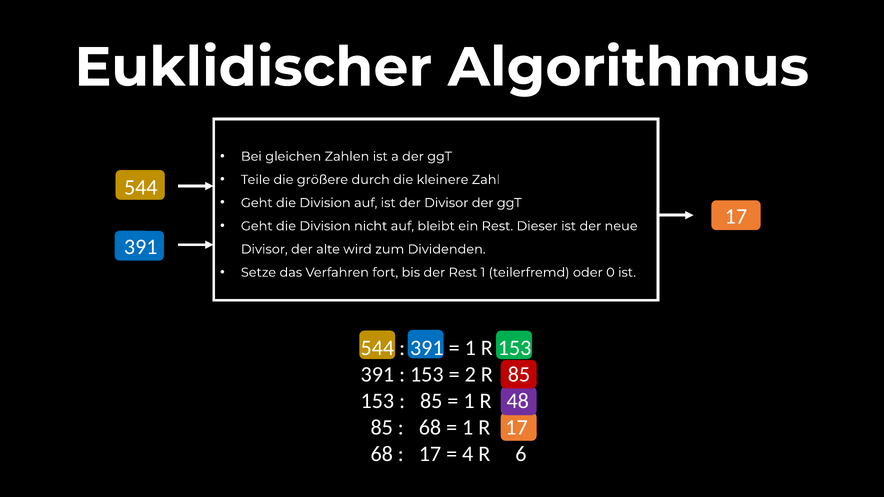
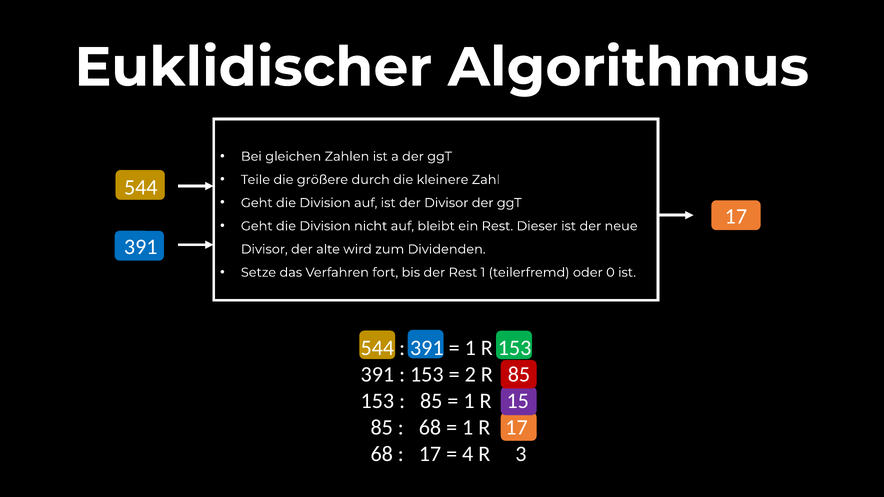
48: 48 -> 15
6: 6 -> 3
